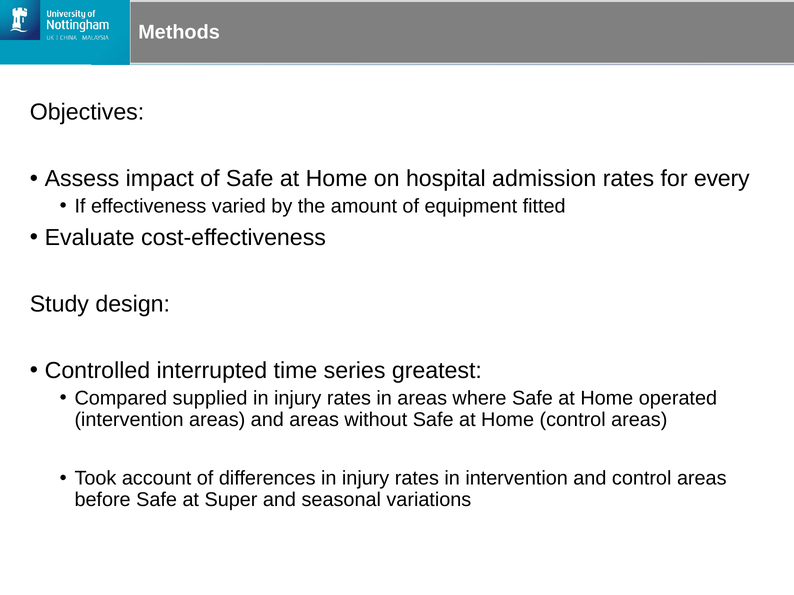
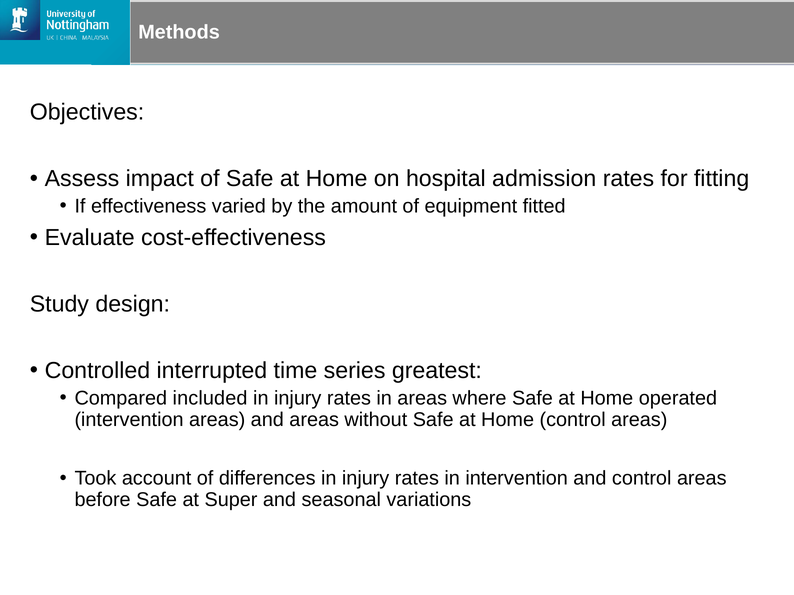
every: every -> fitting
supplied: supplied -> included
